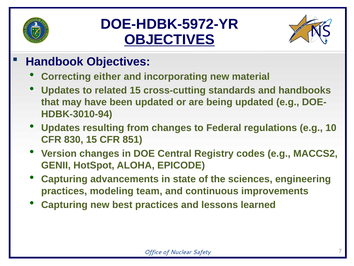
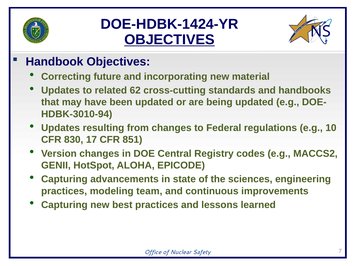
DOE-HDBK-5972-YR: DOE-HDBK-5972-YR -> DOE-HDBK-1424-YR
either: either -> future
related 15: 15 -> 62
830 15: 15 -> 17
